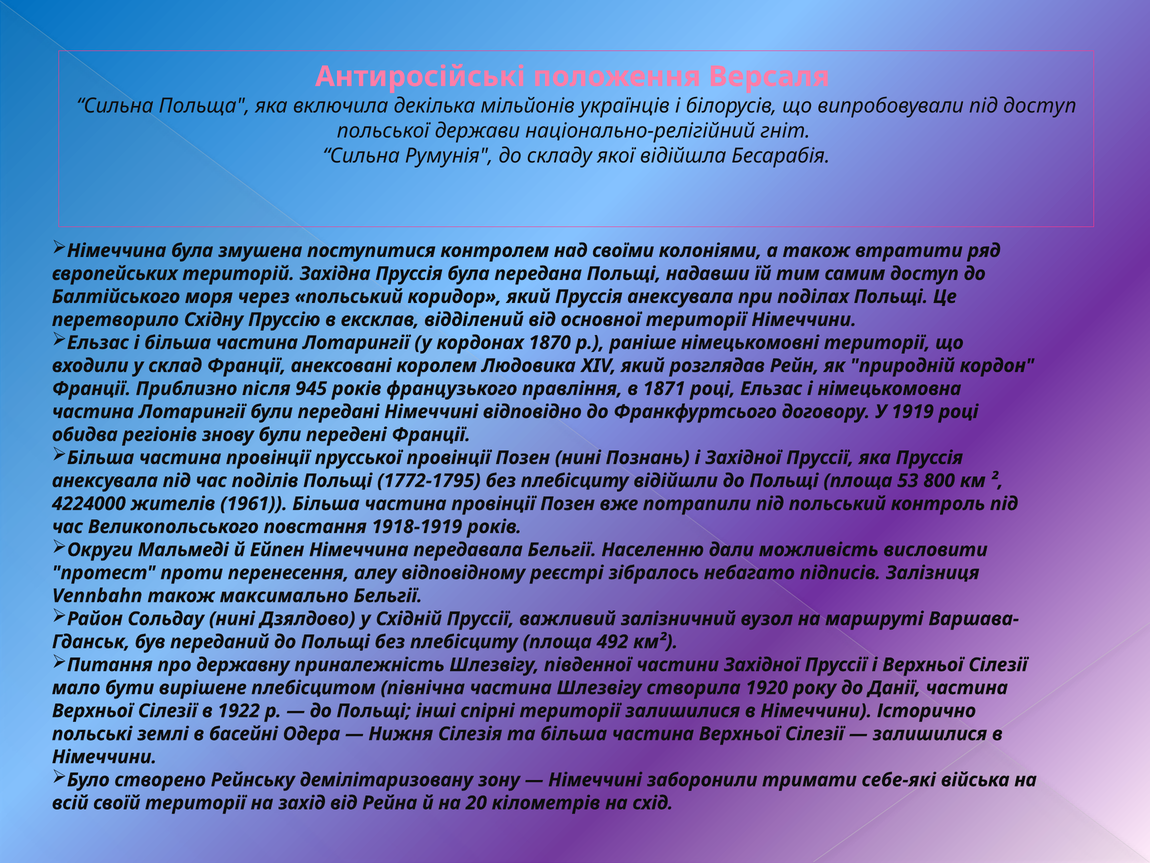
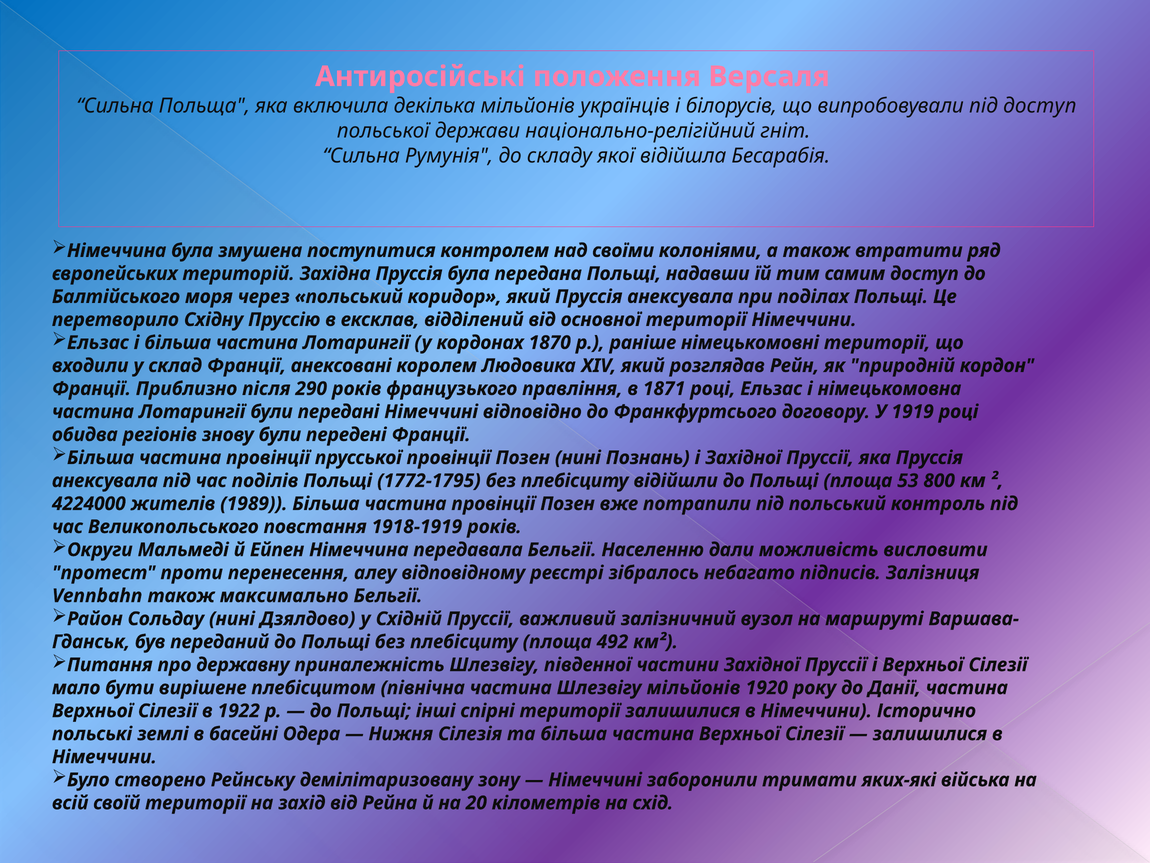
945: 945 -> 290
1961: 1961 -> 1989
Шлезвігу створила: створила -> мільйонів
себе-які: себе-які -> яких-які
